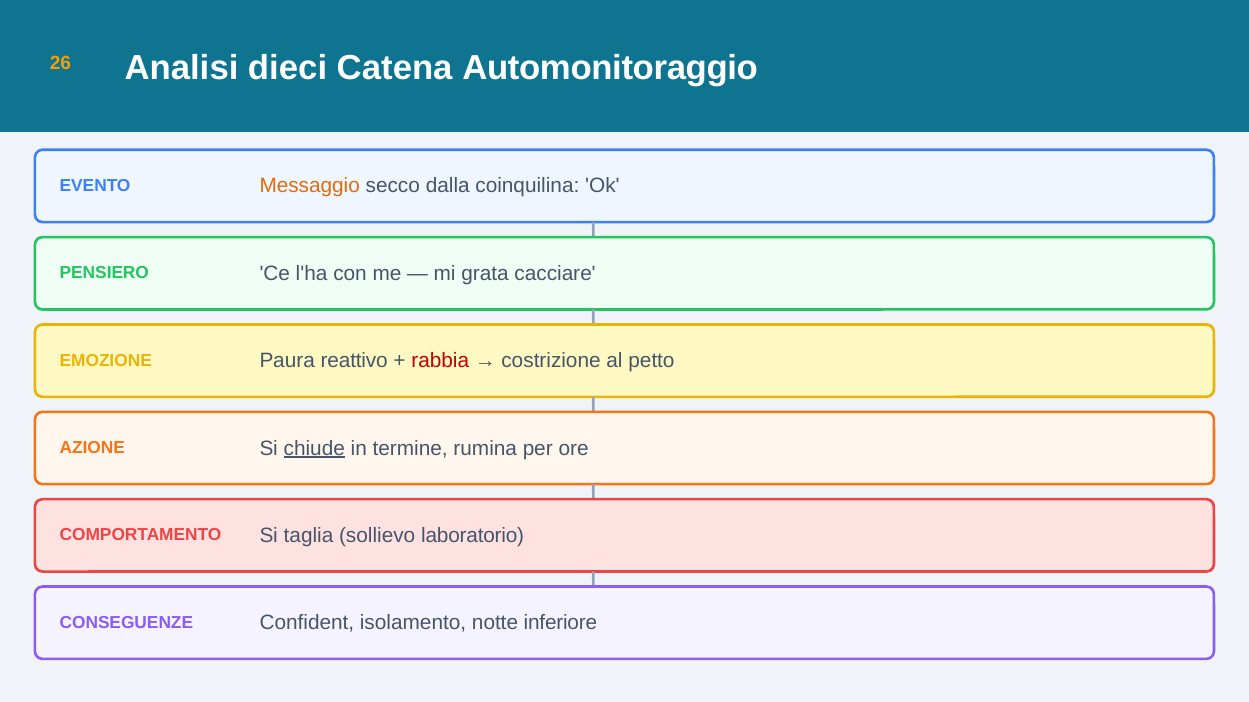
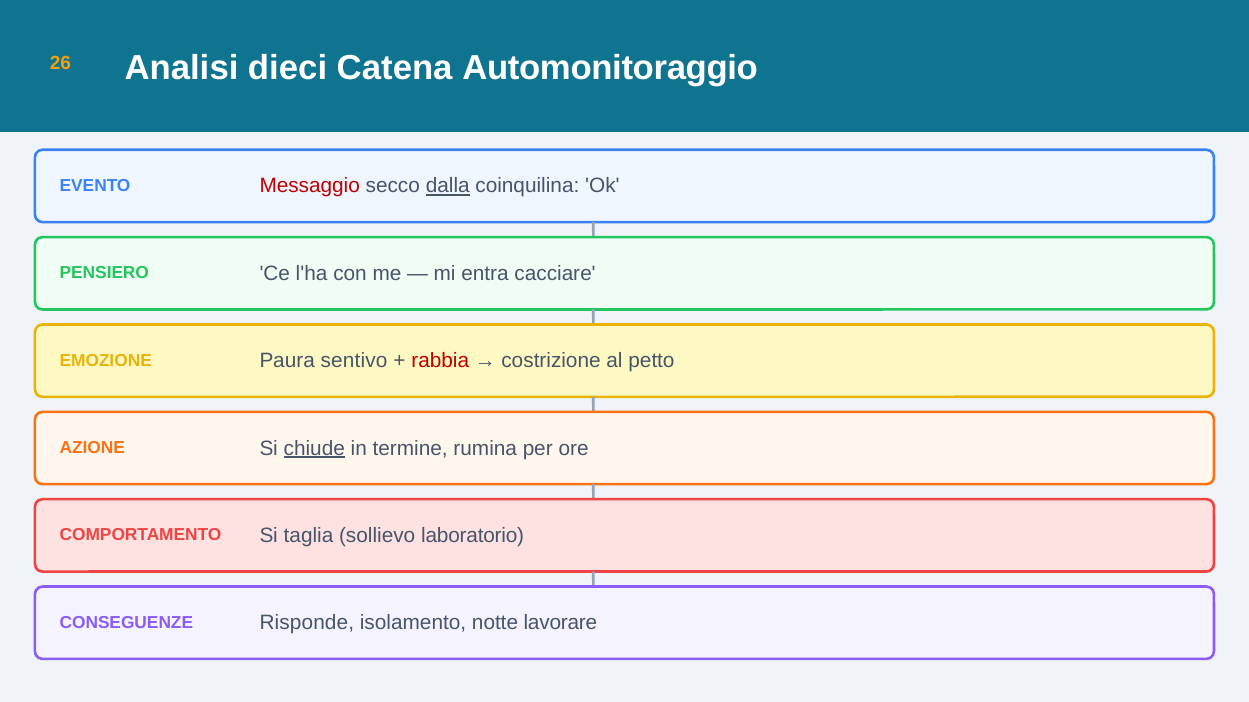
Messaggio colour: orange -> red
dalla underline: none -> present
grata: grata -> entra
reattivo: reattivo -> sentivo
Confident: Confident -> Risponde
inferiore: inferiore -> lavorare
